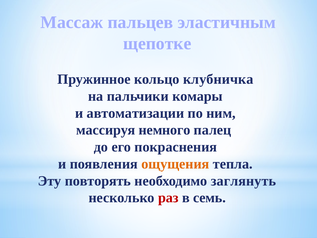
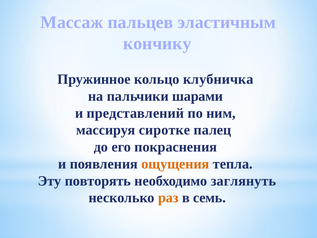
щепотке: щепотке -> кончику
комары: комары -> шарами
автоматизации: автоматизации -> представлений
немного: немного -> сиротке
раз colour: red -> orange
